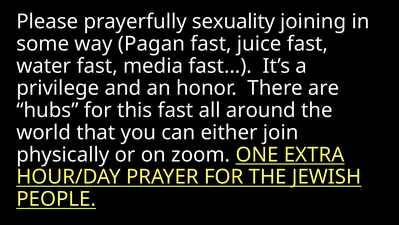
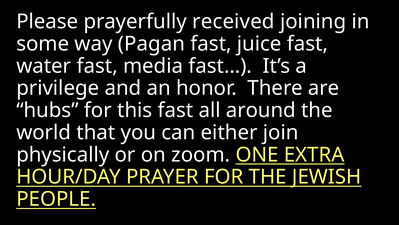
sexuality: sexuality -> received
